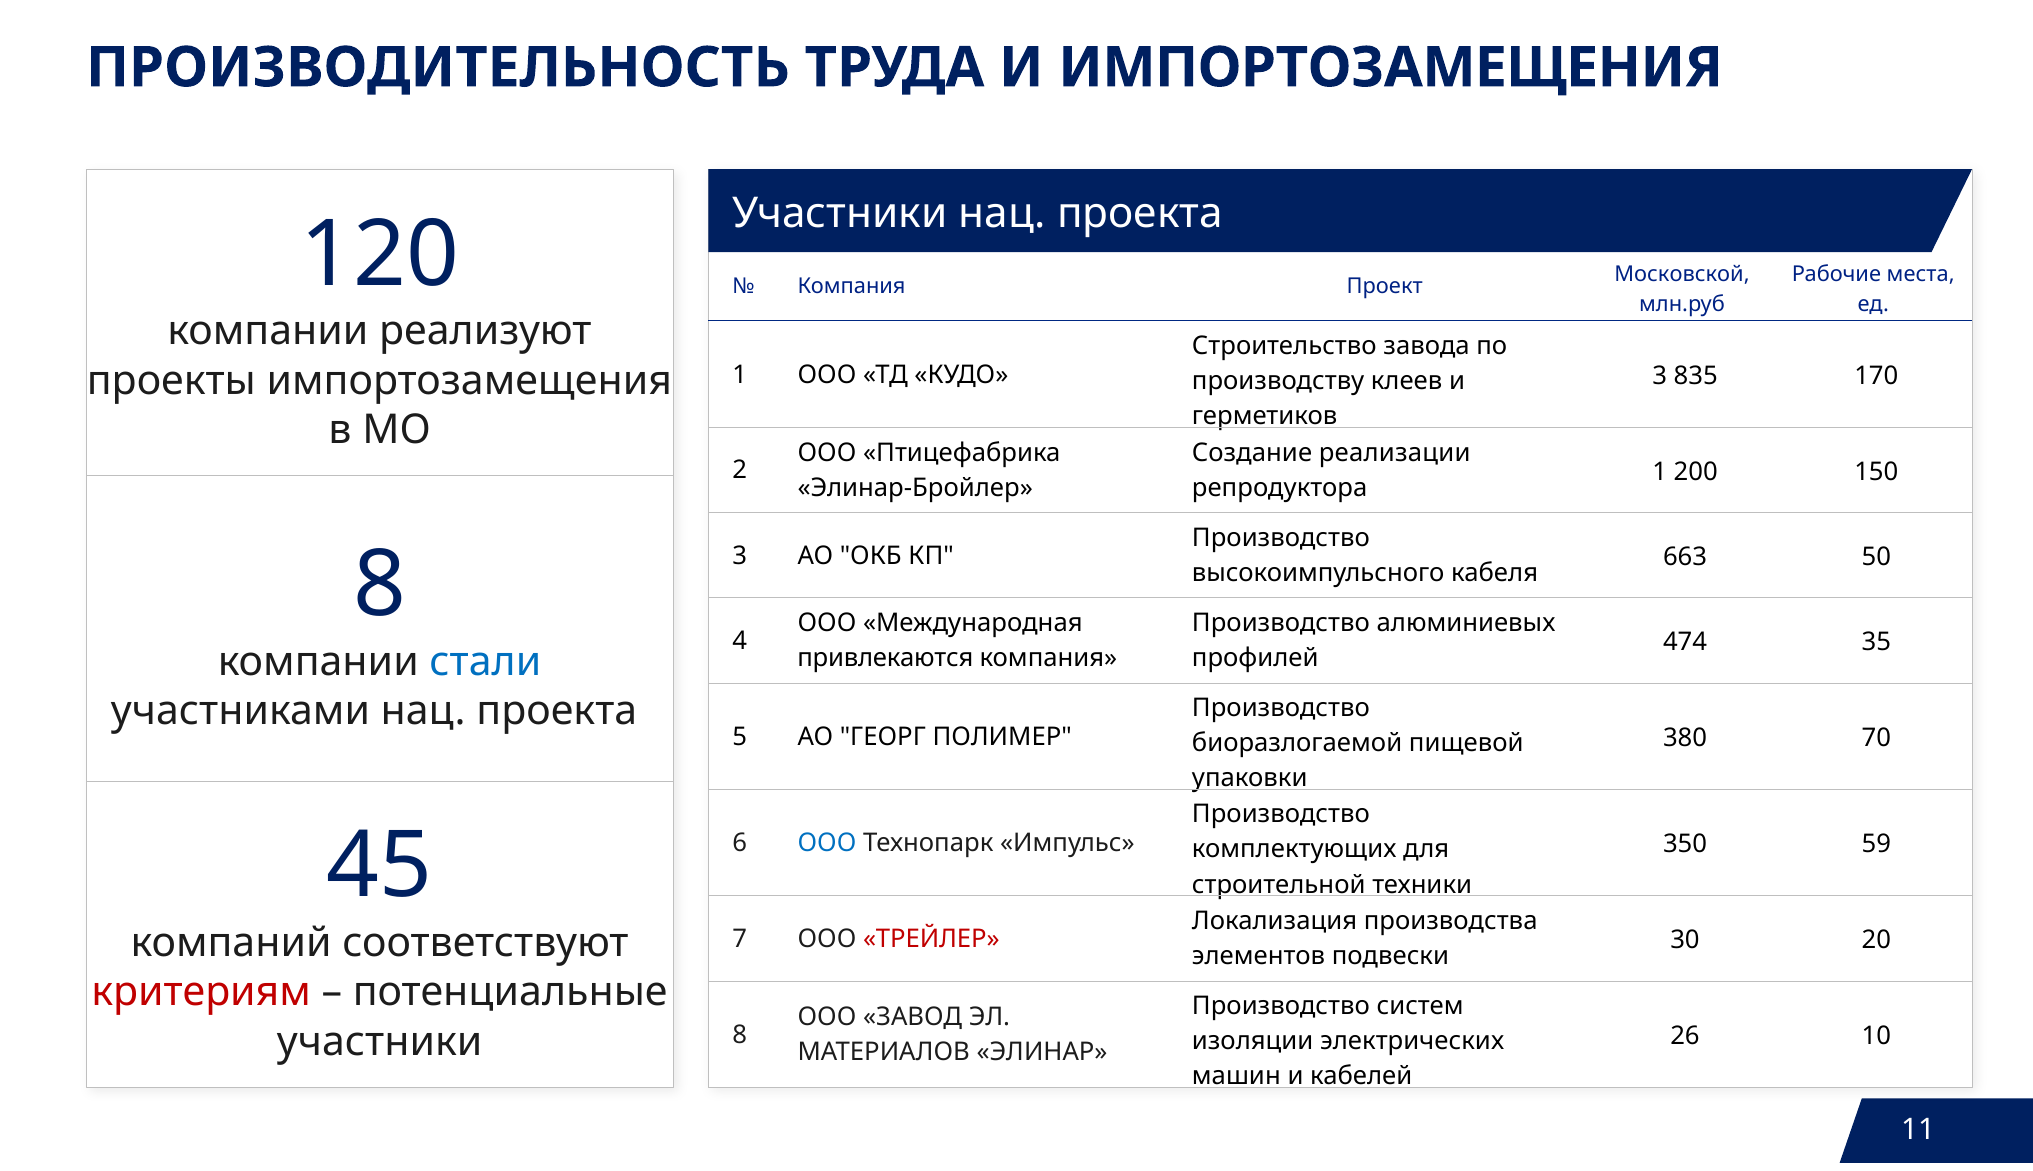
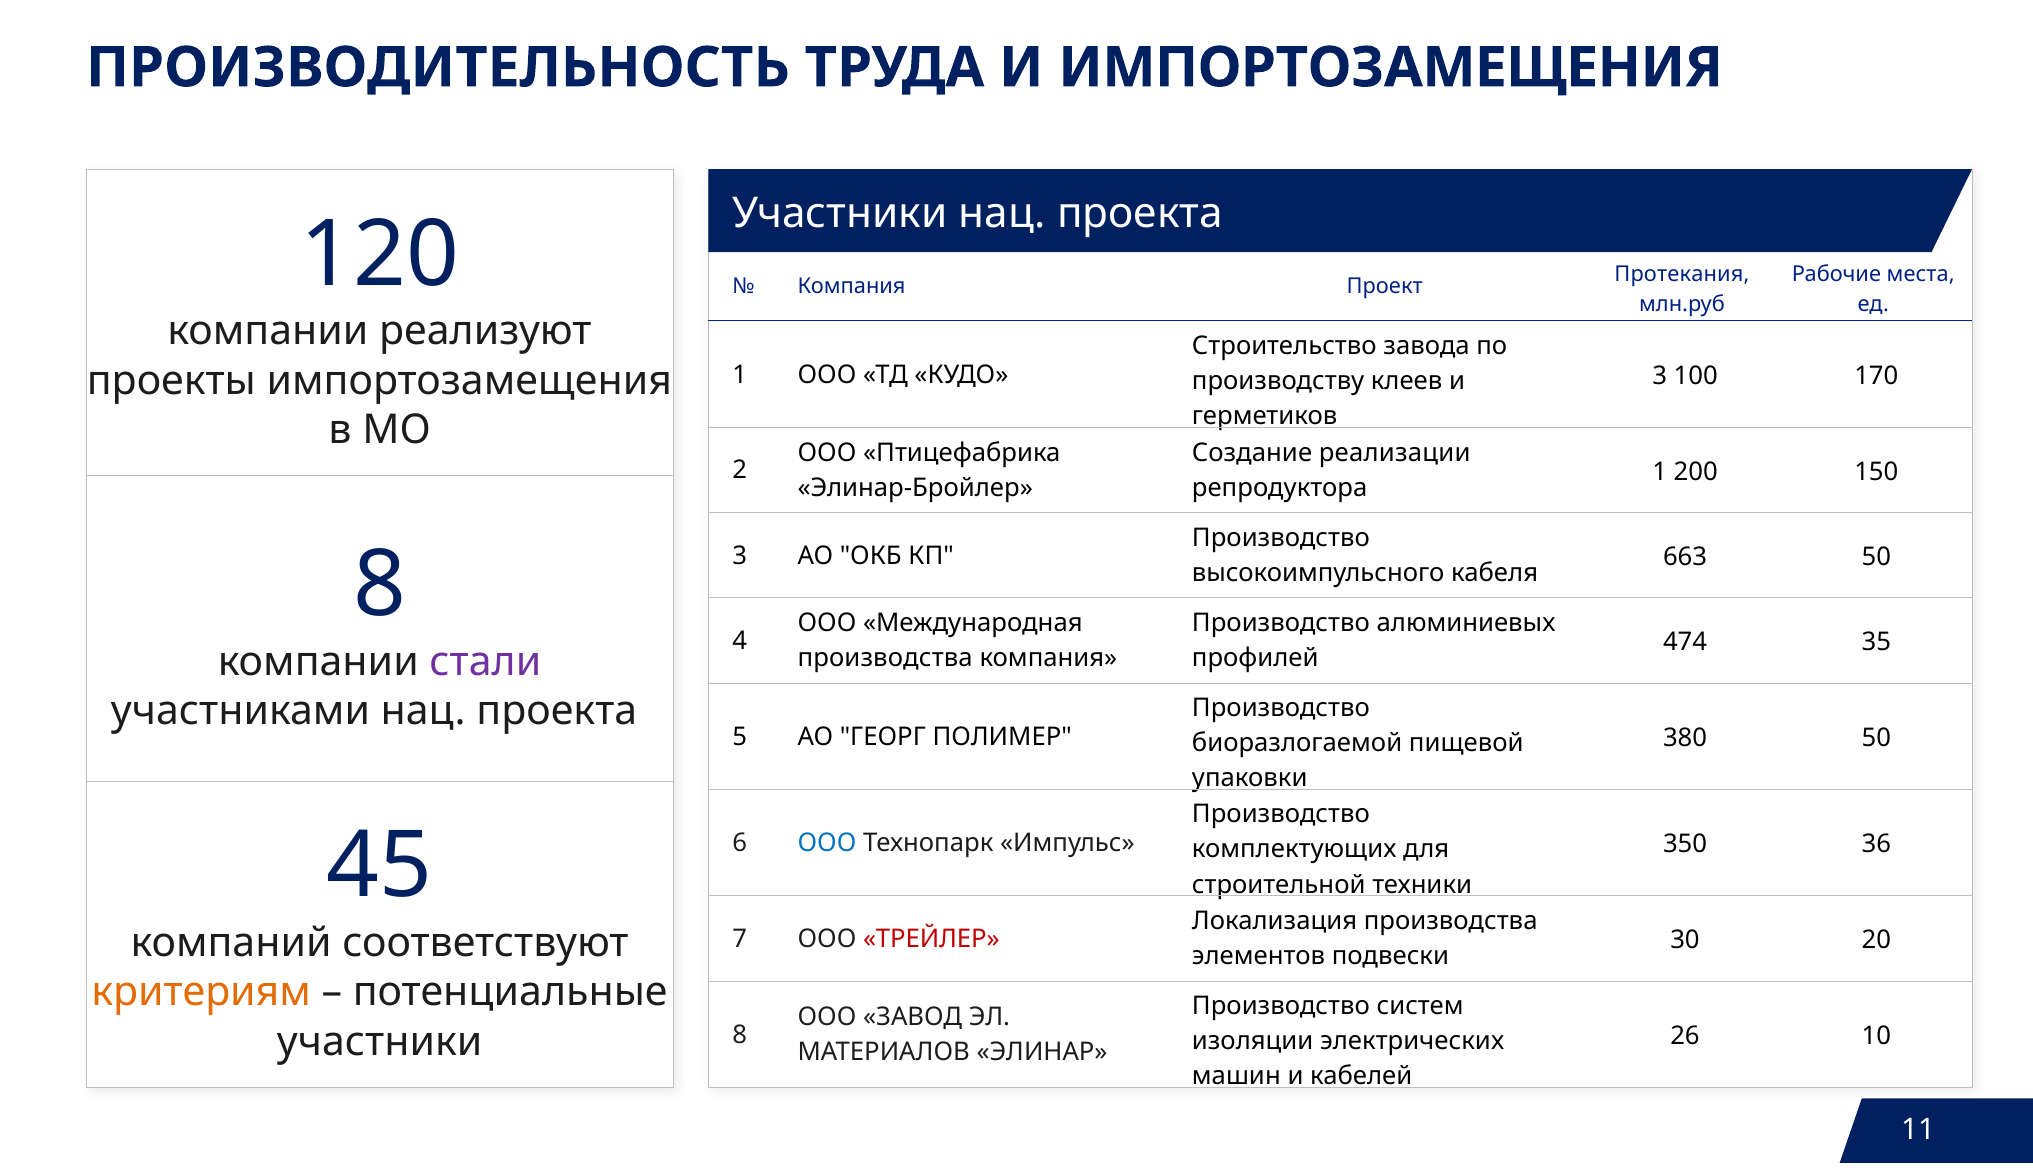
Московской: Московской -> Протекания
835: 835 -> 100
стали colour: blue -> purple
привлекаются at (885, 658): привлекаются -> производства
380 70: 70 -> 50
59: 59 -> 36
критериям colour: red -> orange
